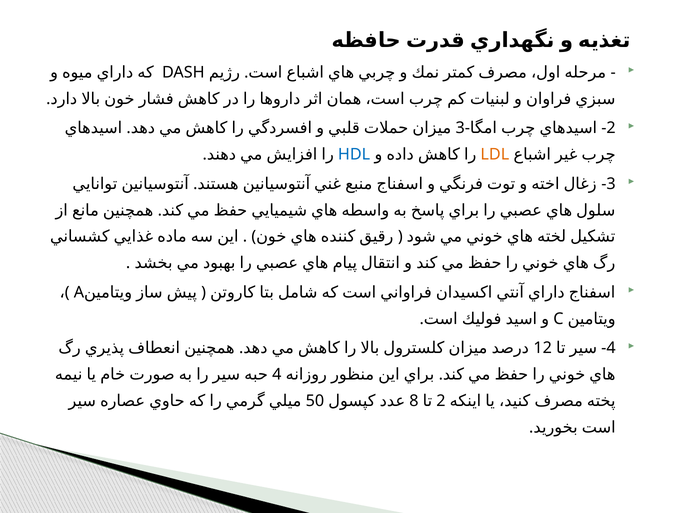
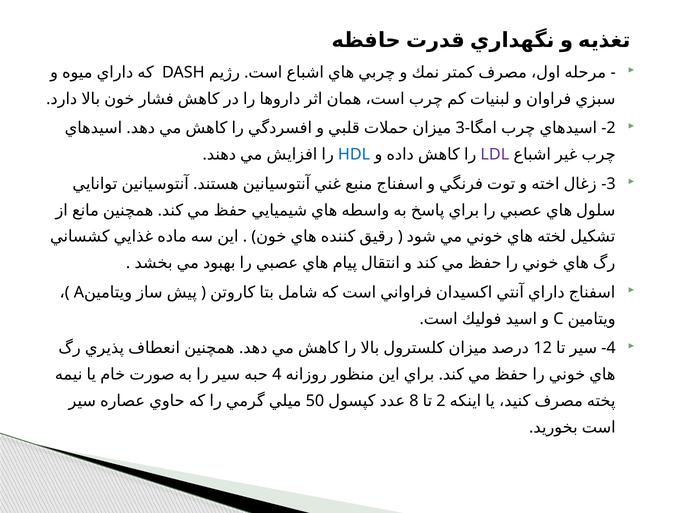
LDL colour: orange -> purple
